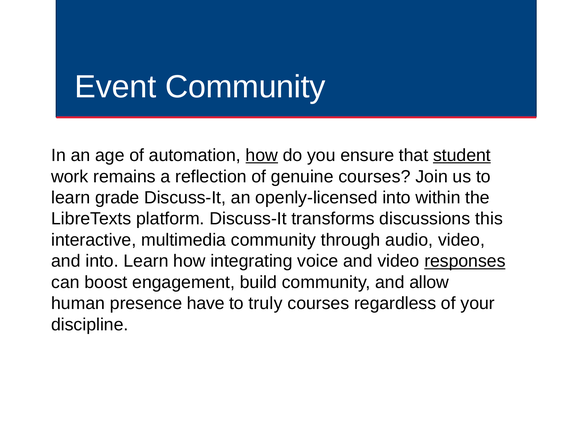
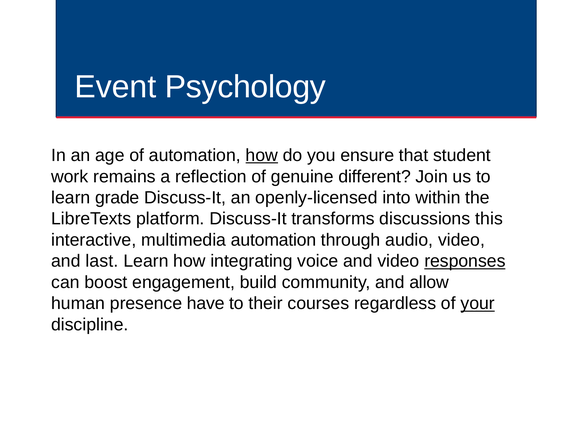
Event Community: Community -> Psychology
student underline: present -> none
genuine courses: courses -> different
multimedia community: community -> automation
and into: into -> last
truly: truly -> their
your underline: none -> present
